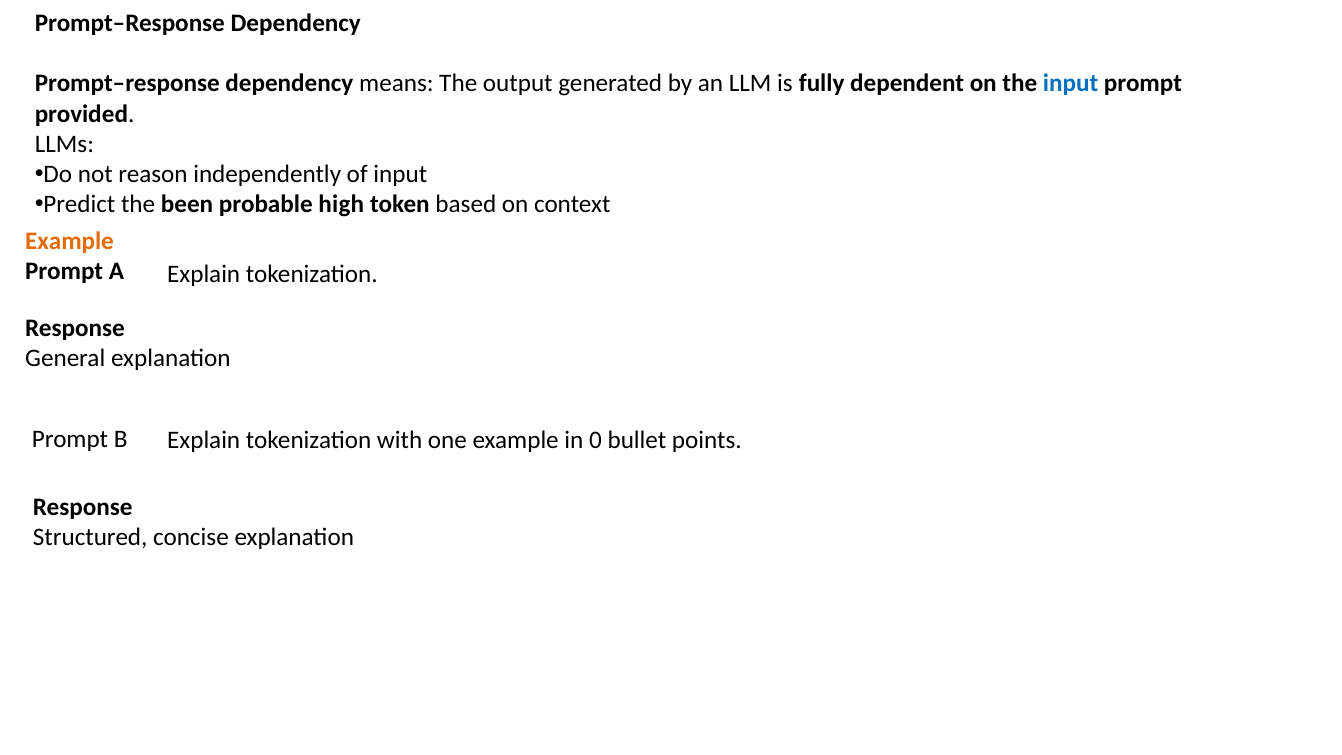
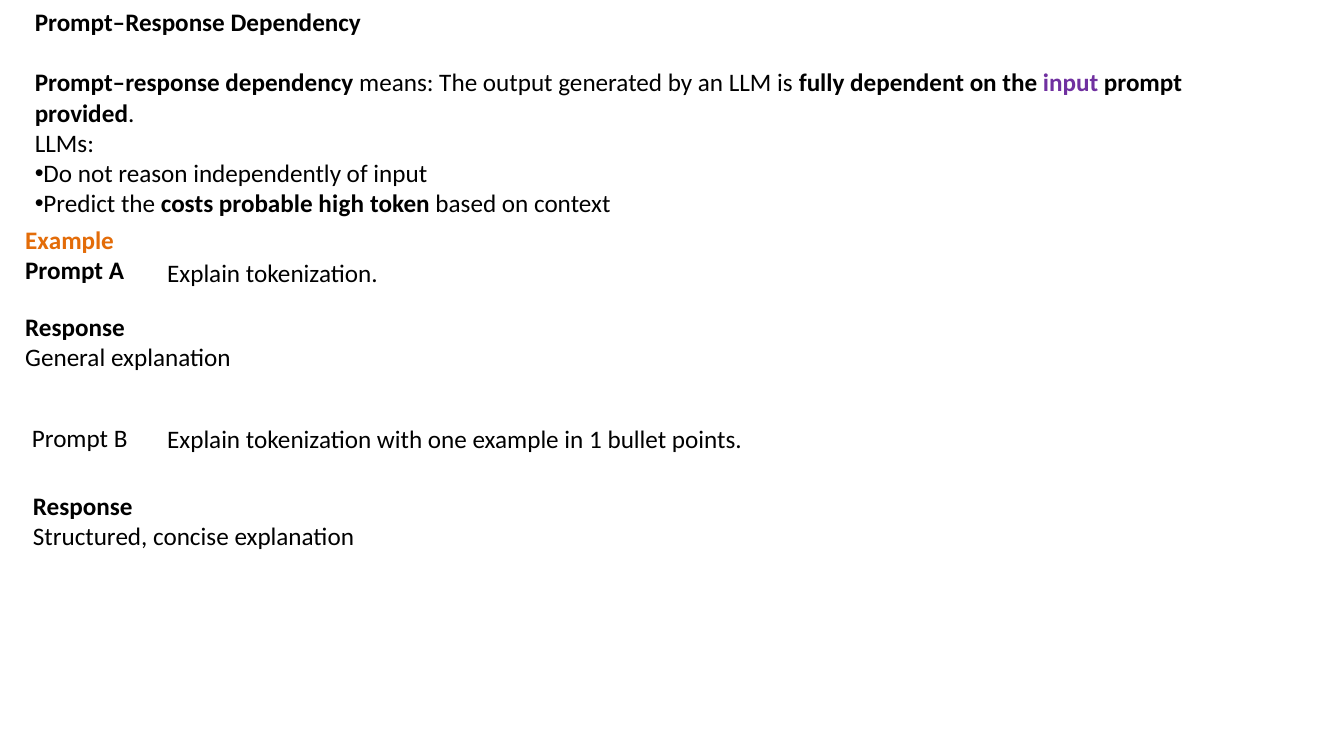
input at (1071, 84) colour: blue -> purple
been: been -> costs
0: 0 -> 1
